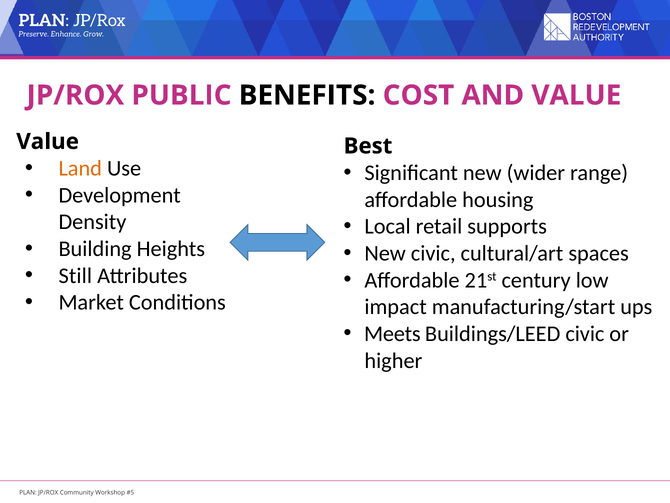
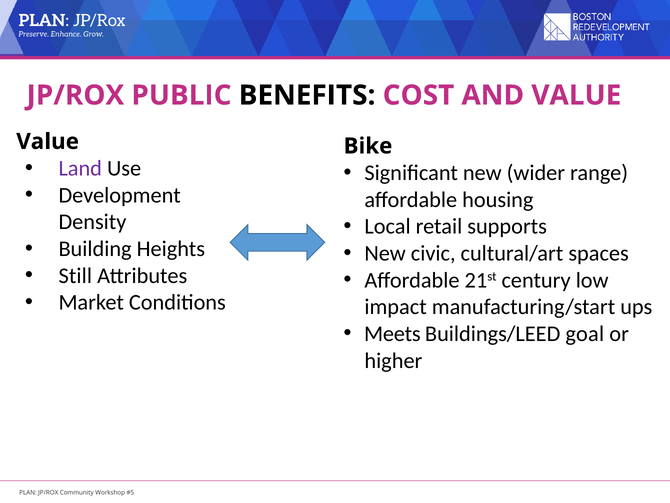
Best: Best -> Bike
Land colour: orange -> purple
Buildings/LEED civic: civic -> goal
